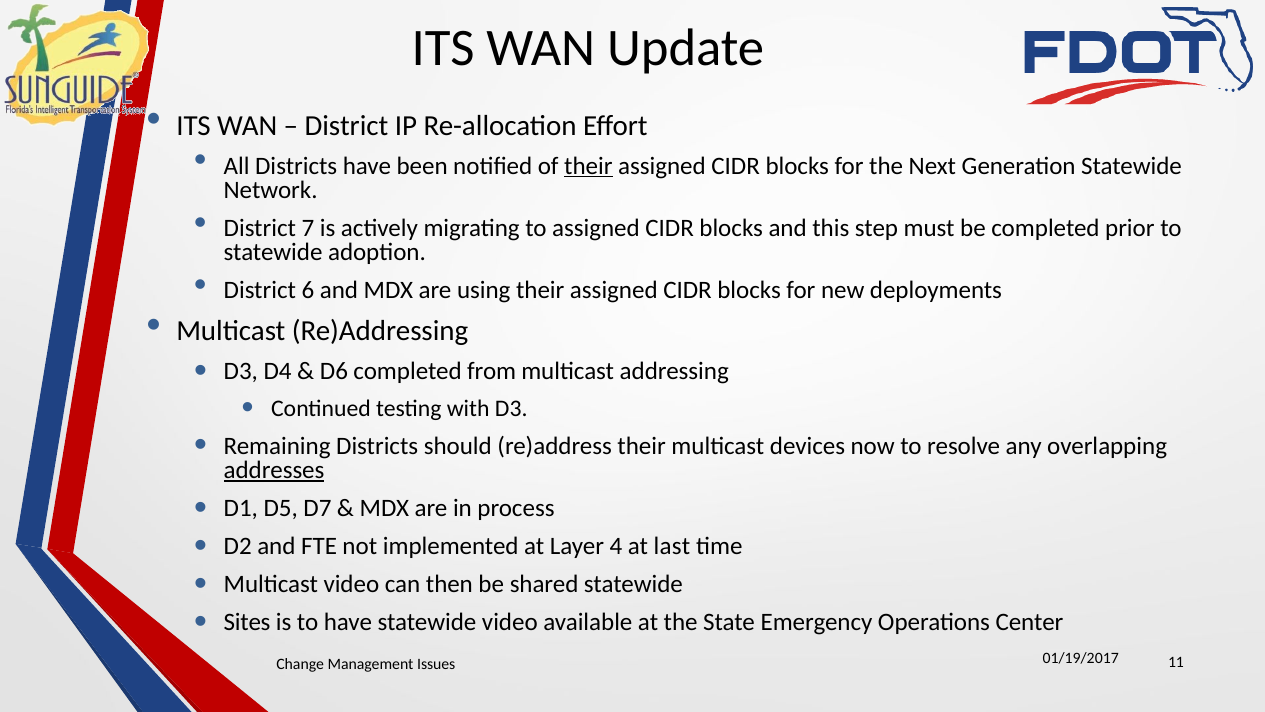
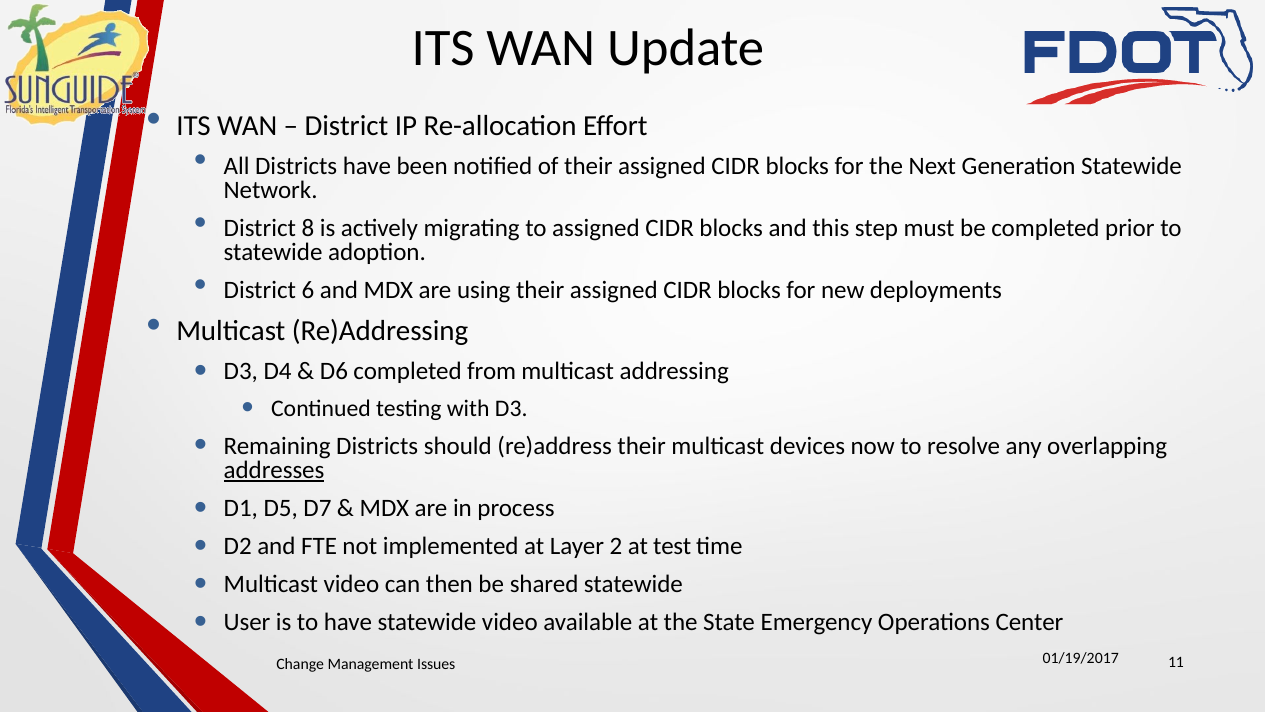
their at (588, 166) underline: present -> none
7: 7 -> 8
4: 4 -> 2
last: last -> test
Sites: Sites -> User
